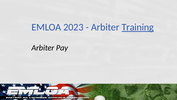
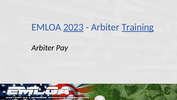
2023 underline: none -> present
